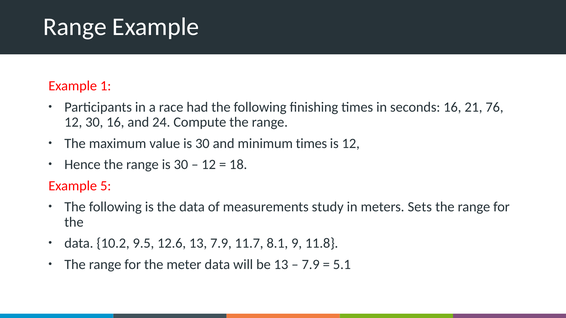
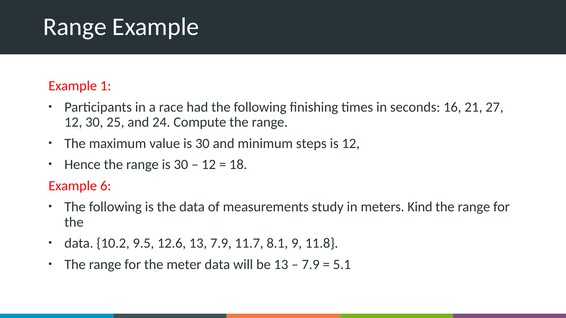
76: 76 -> 27
30 16: 16 -> 25
minimum times: times -> steps
5: 5 -> 6
Sets: Sets -> Kind
